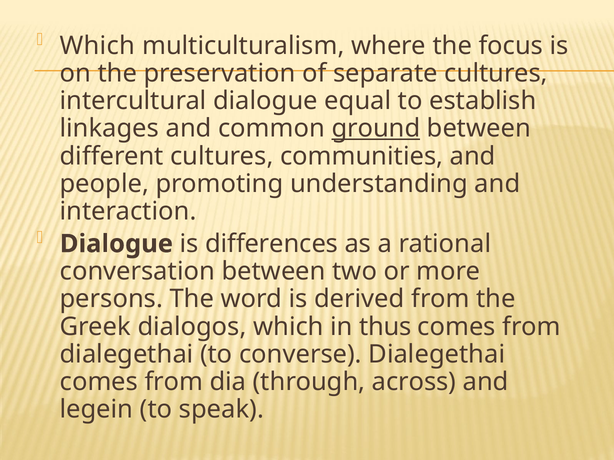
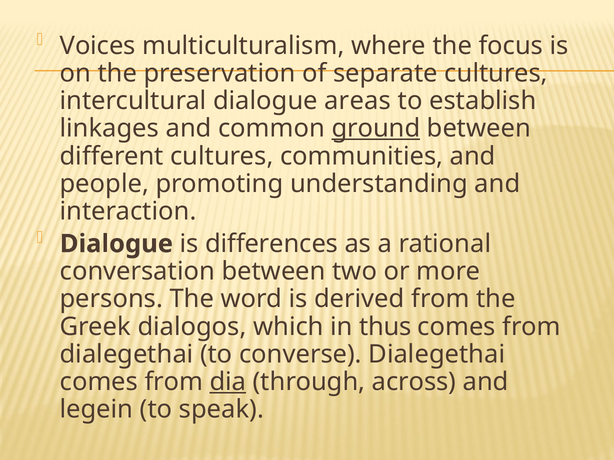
Which at (97, 46): Which -> Voices
equal: equal -> areas
dia underline: none -> present
